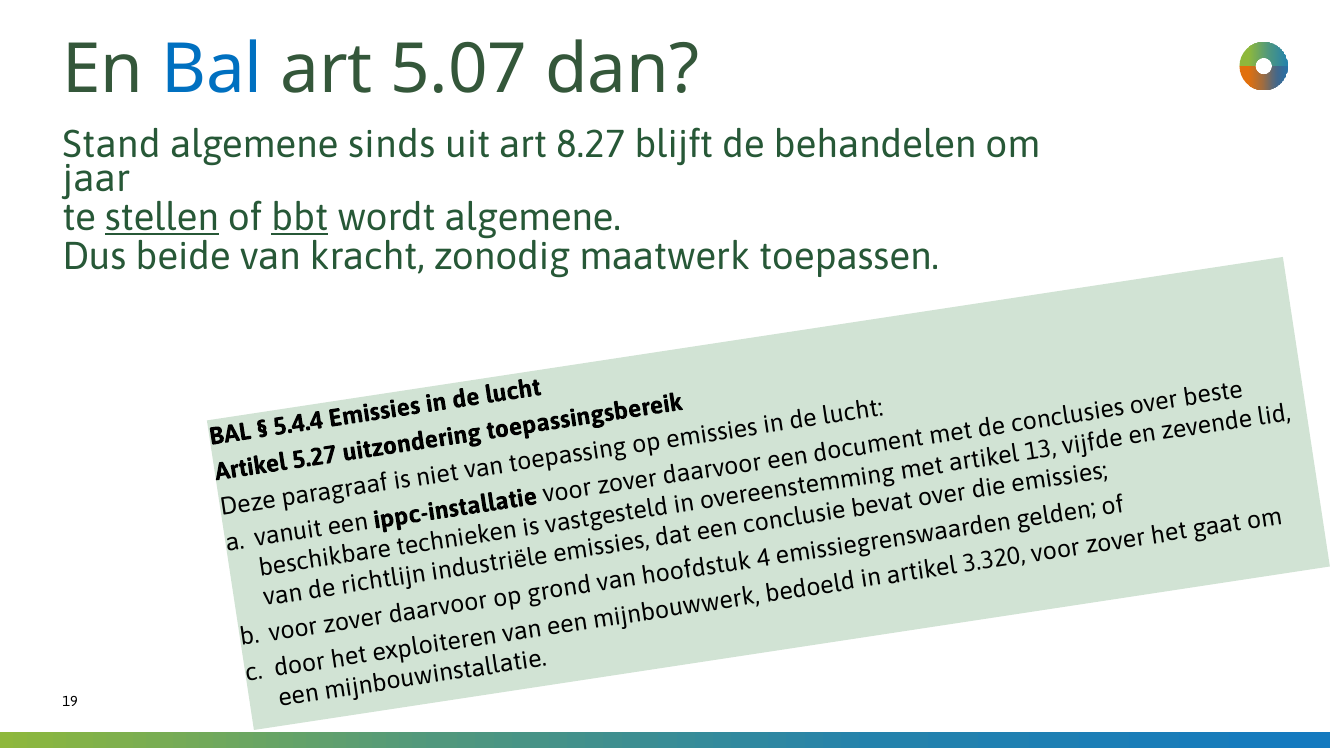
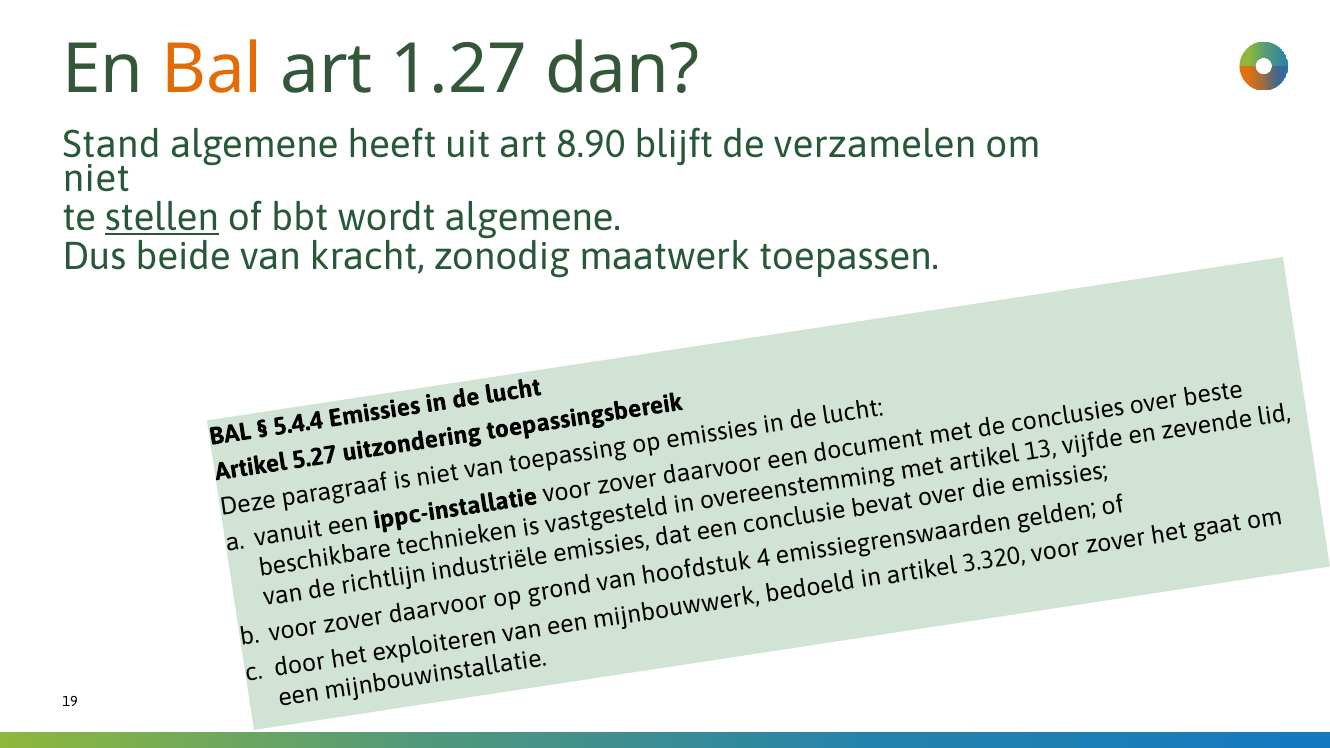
Bal at (212, 69) colour: blue -> orange
5.07: 5.07 -> 1.27
sinds: sinds -> heeft
8.27: 8.27 -> 8.90
behandelen: behandelen -> verzamelen
jaar at (96, 178): jaar -> niet
bbt underline: present -> none
